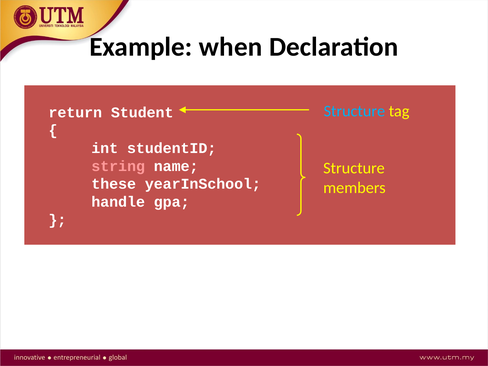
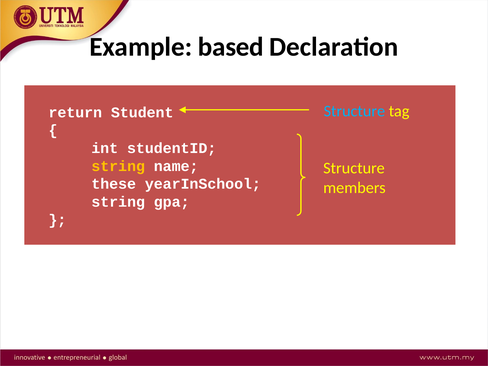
when: when -> based
string at (118, 166) colour: pink -> yellow
handle at (118, 202): handle -> string
